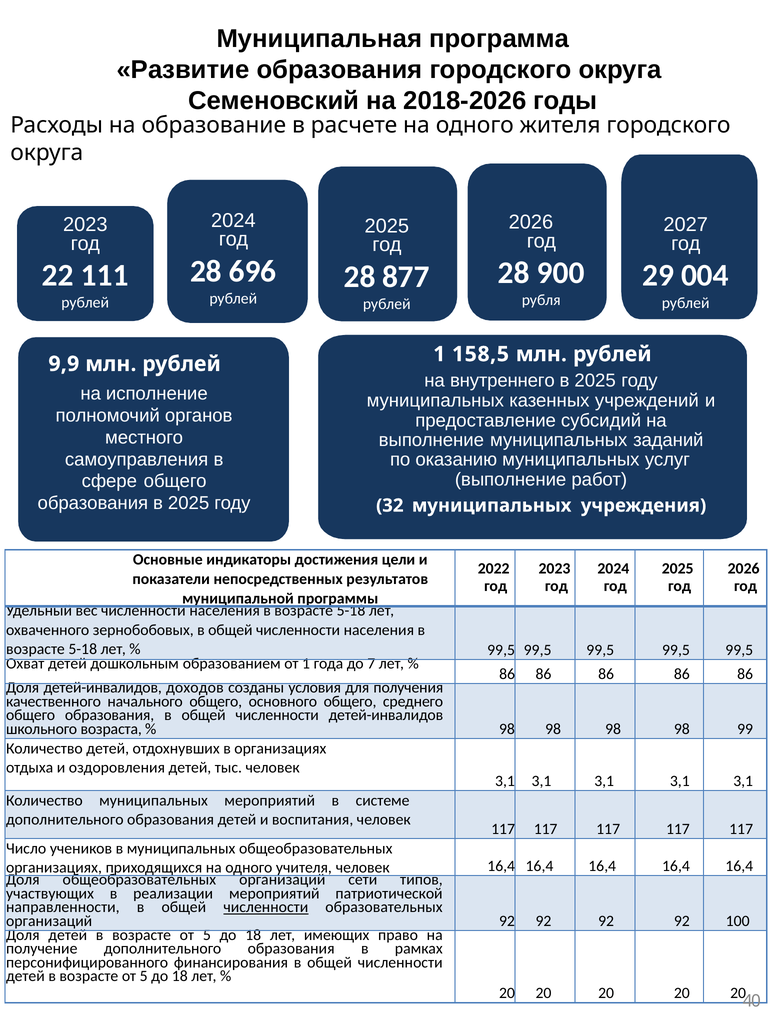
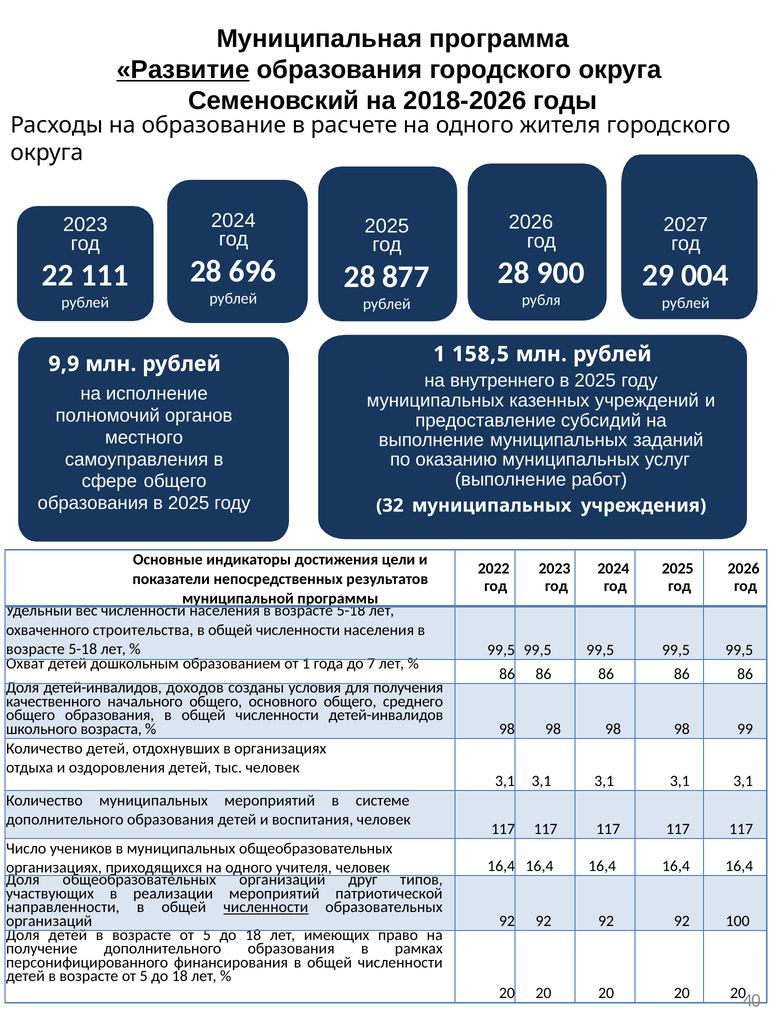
Развитие underline: none -> present
зернобобовых: зернобобовых -> строительства
сети: сети -> друг
